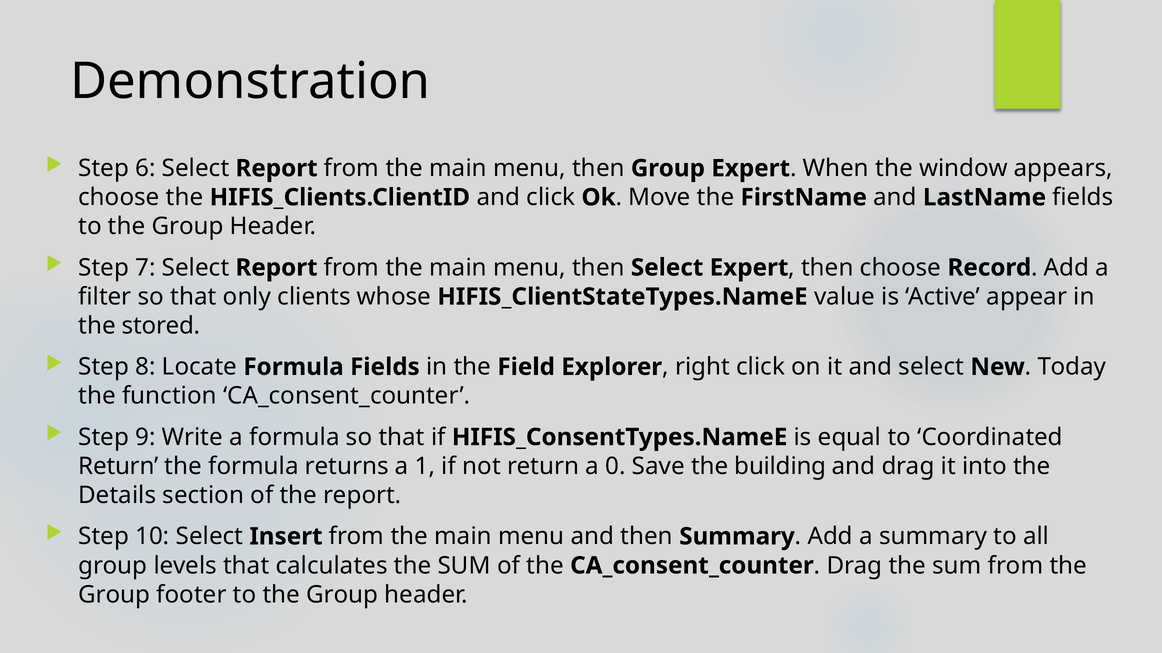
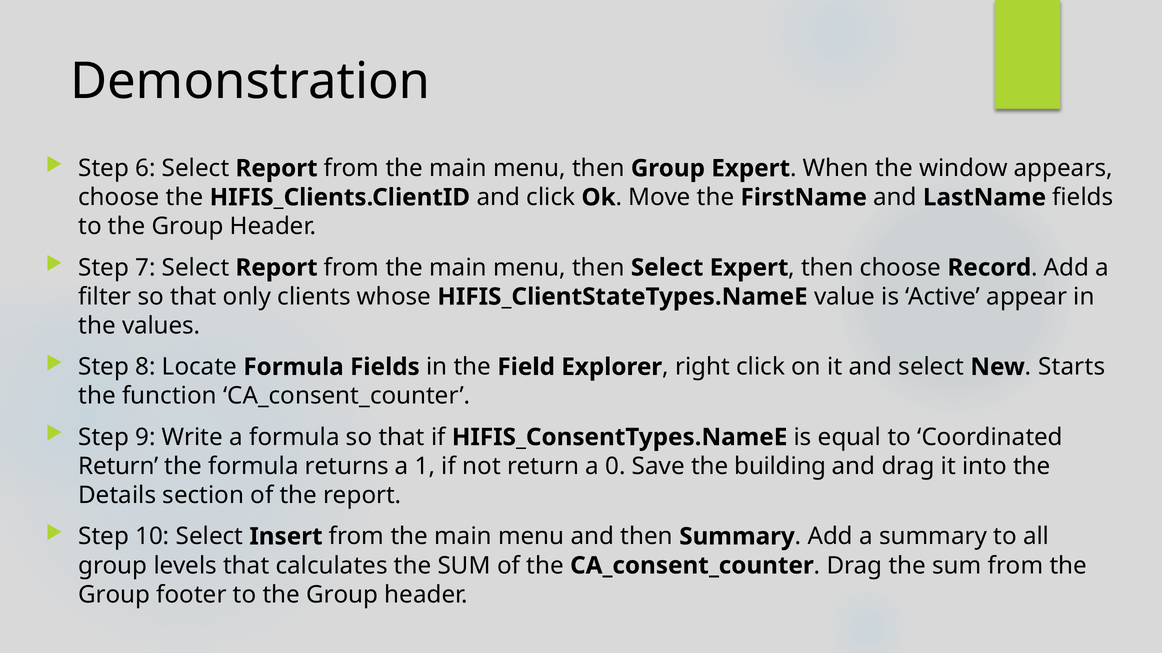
stored: stored -> values
Today: Today -> Starts
